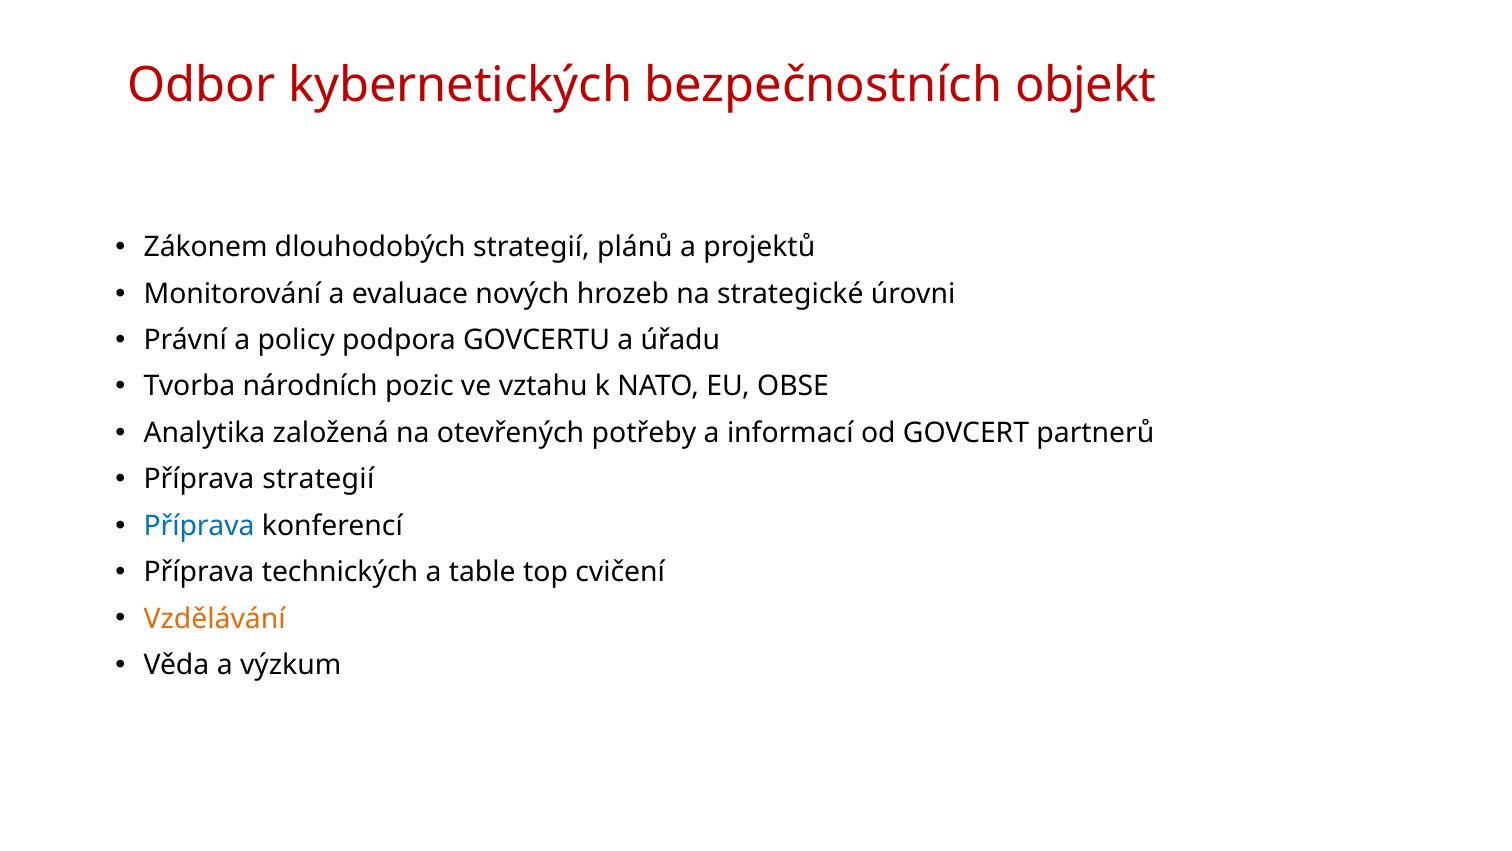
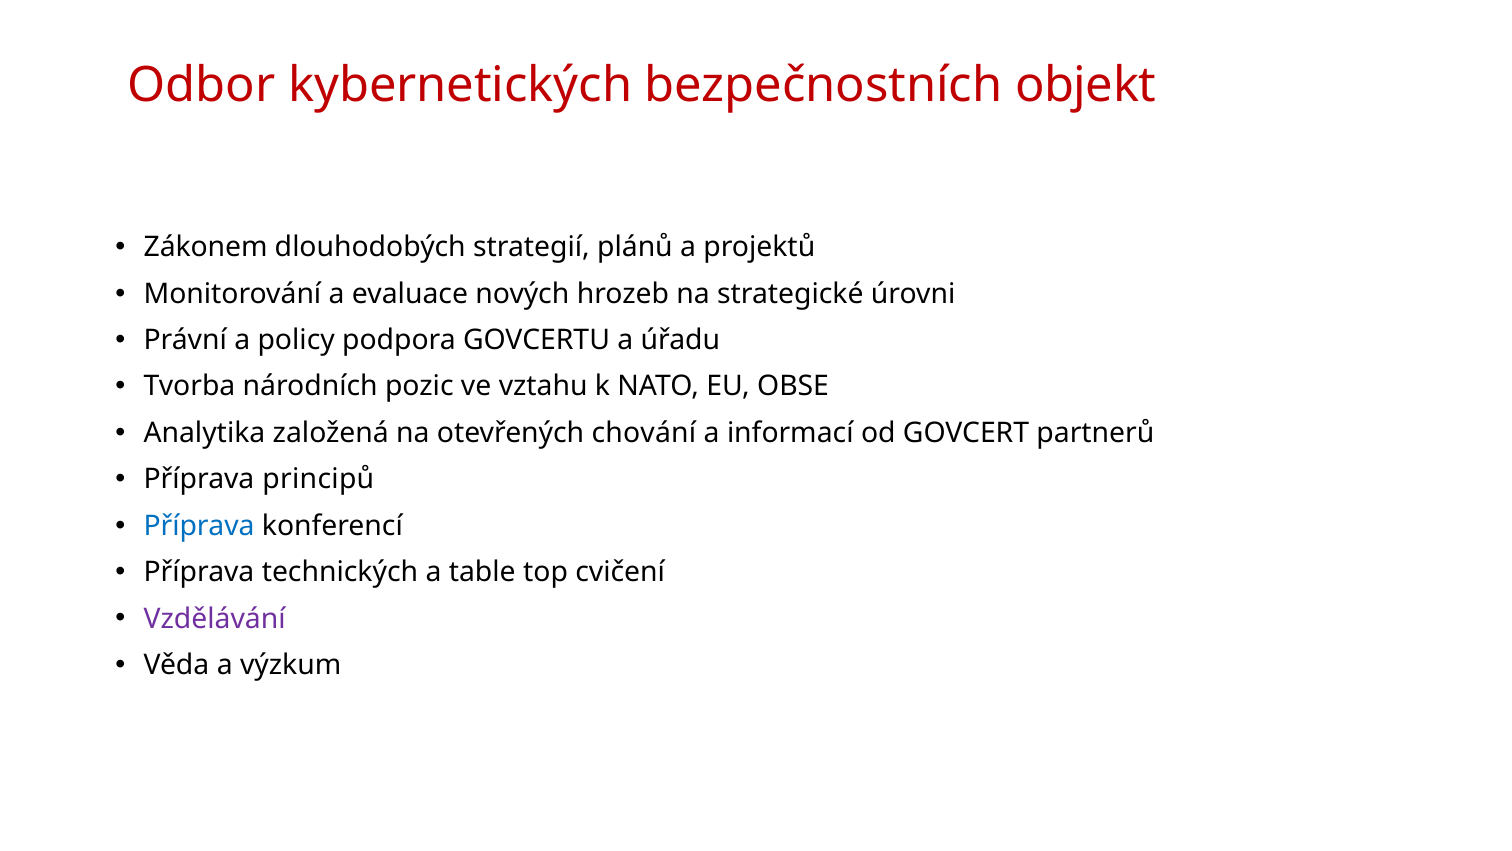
potřeby: potřeby -> chování
Příprava strategií: strategií -> principů
Vzdělávání colour: orange -> purple
